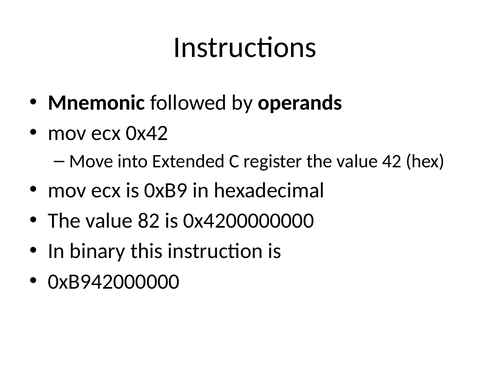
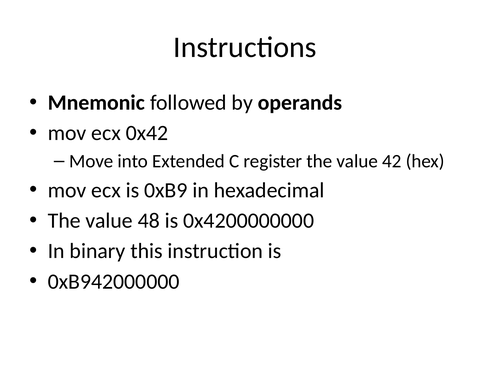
82: 82 -> 48
